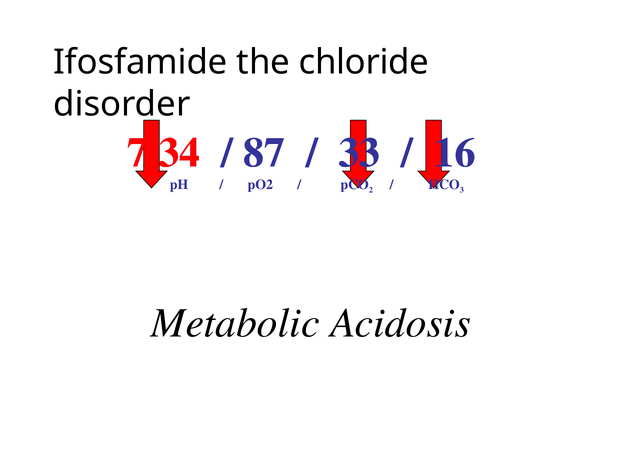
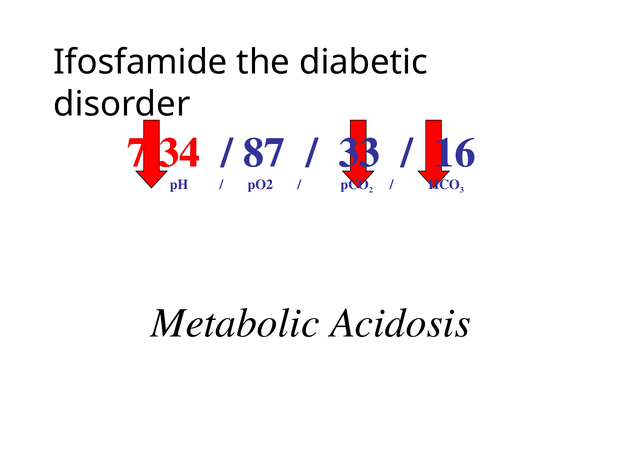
chloride: chloride -> diabetic
